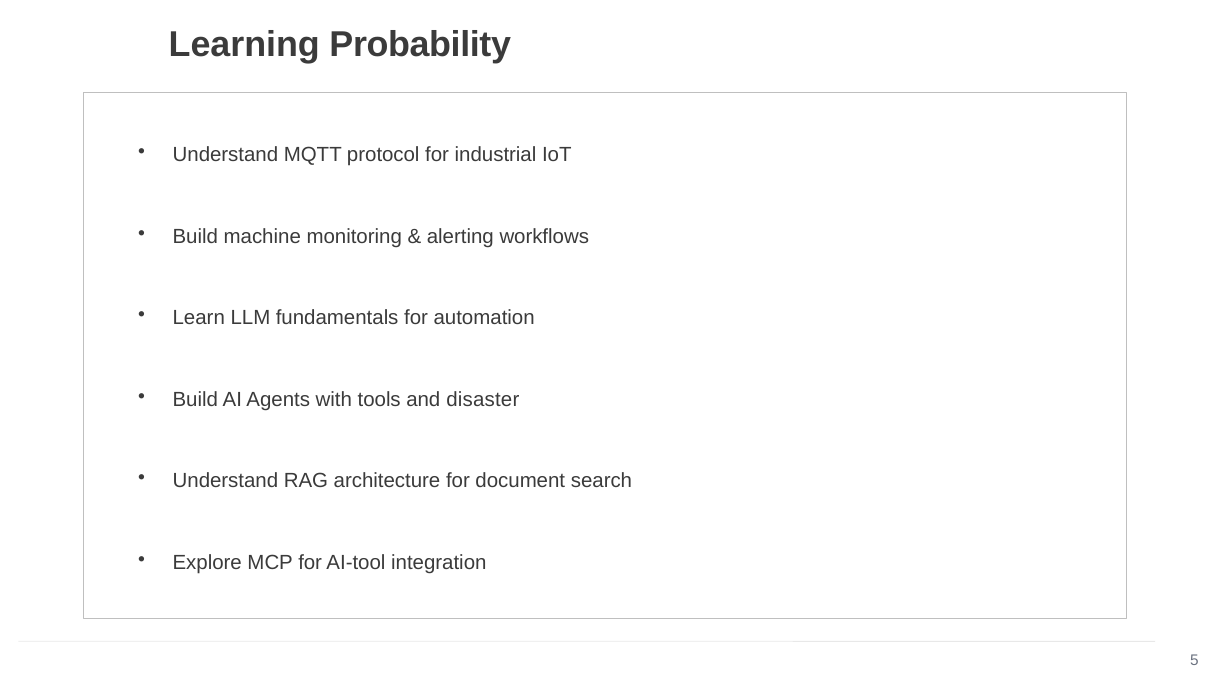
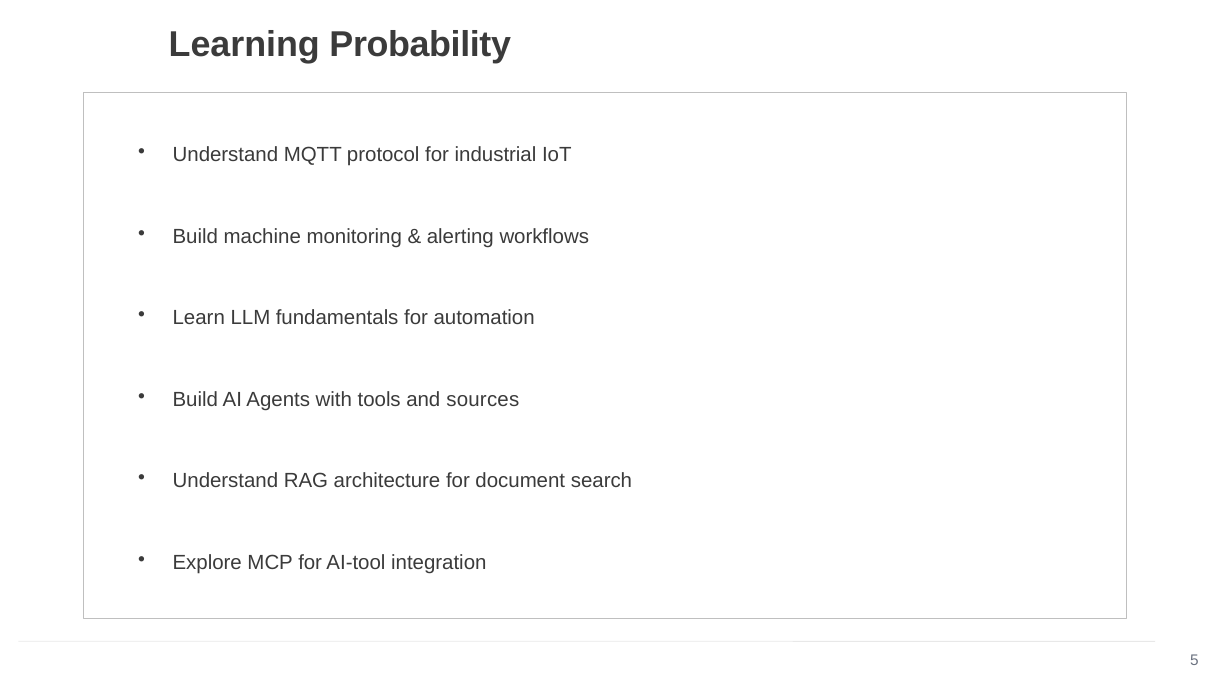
disaster: disaster -> sources
